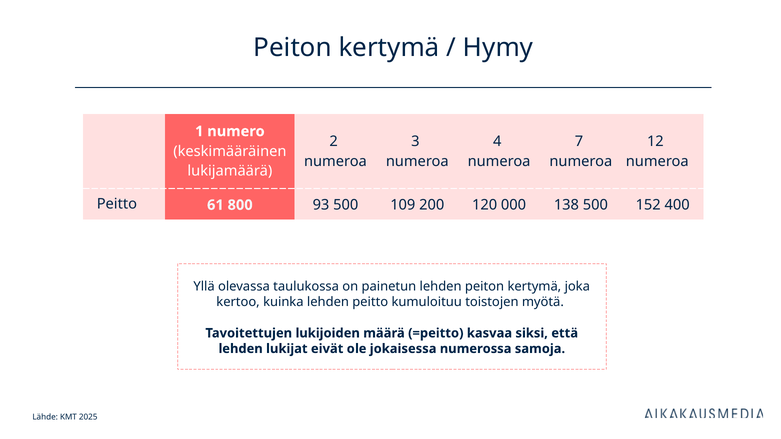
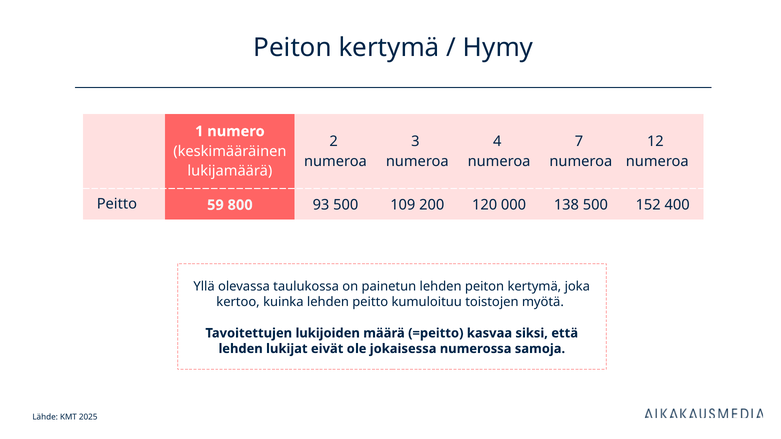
61: 61 -> 59
